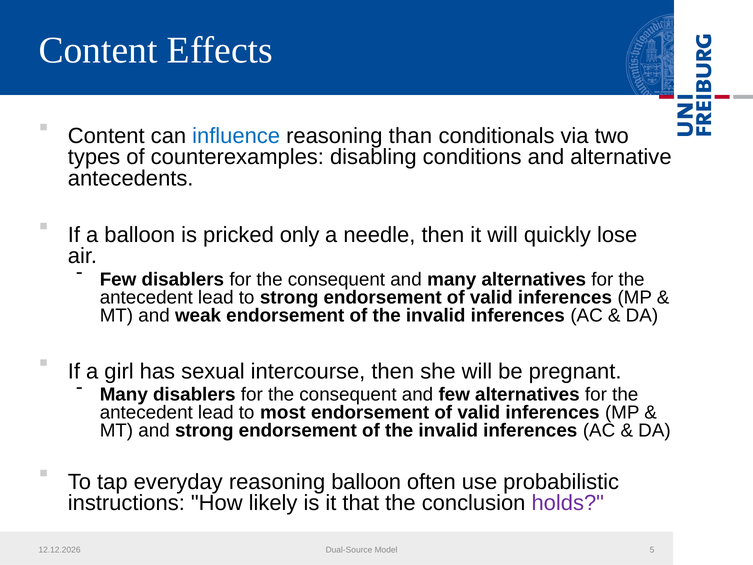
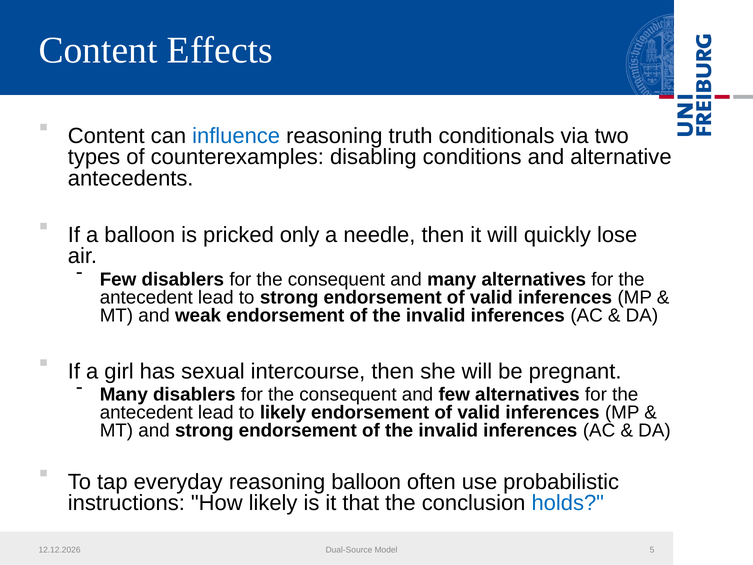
than: than -> truth
to most: most -> likely
holds colour: purple -> blue
